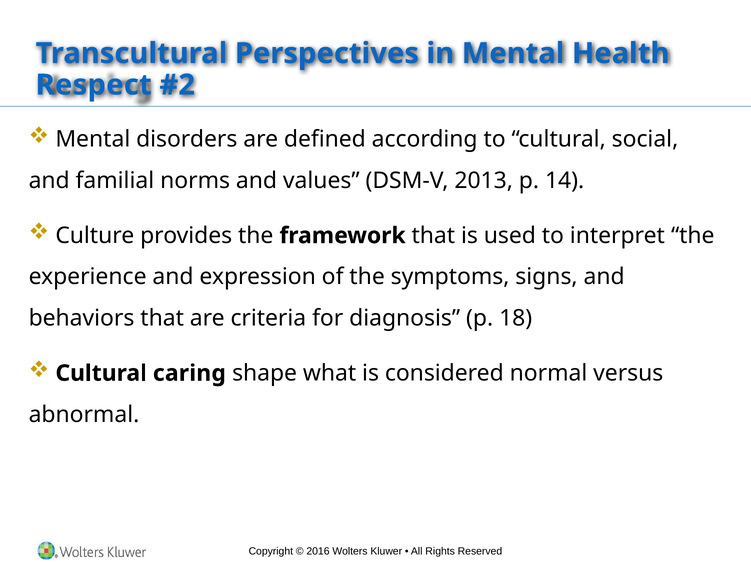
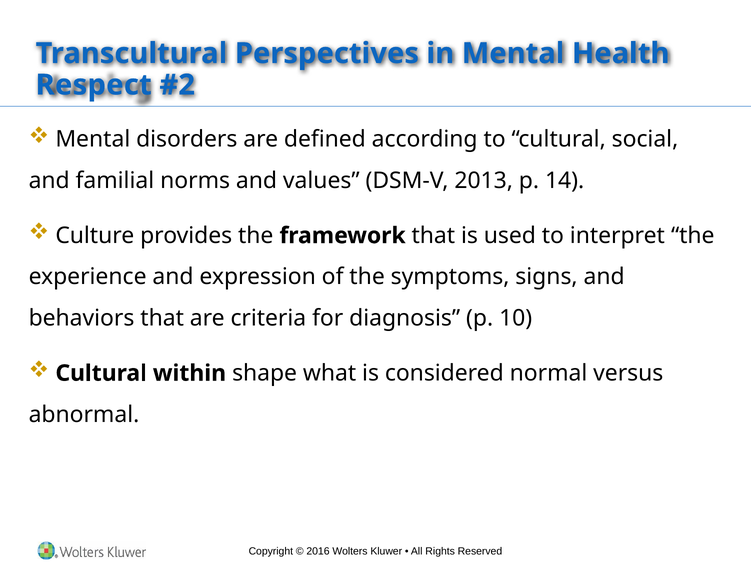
18: 18 -> 10
caring: caring -> within
